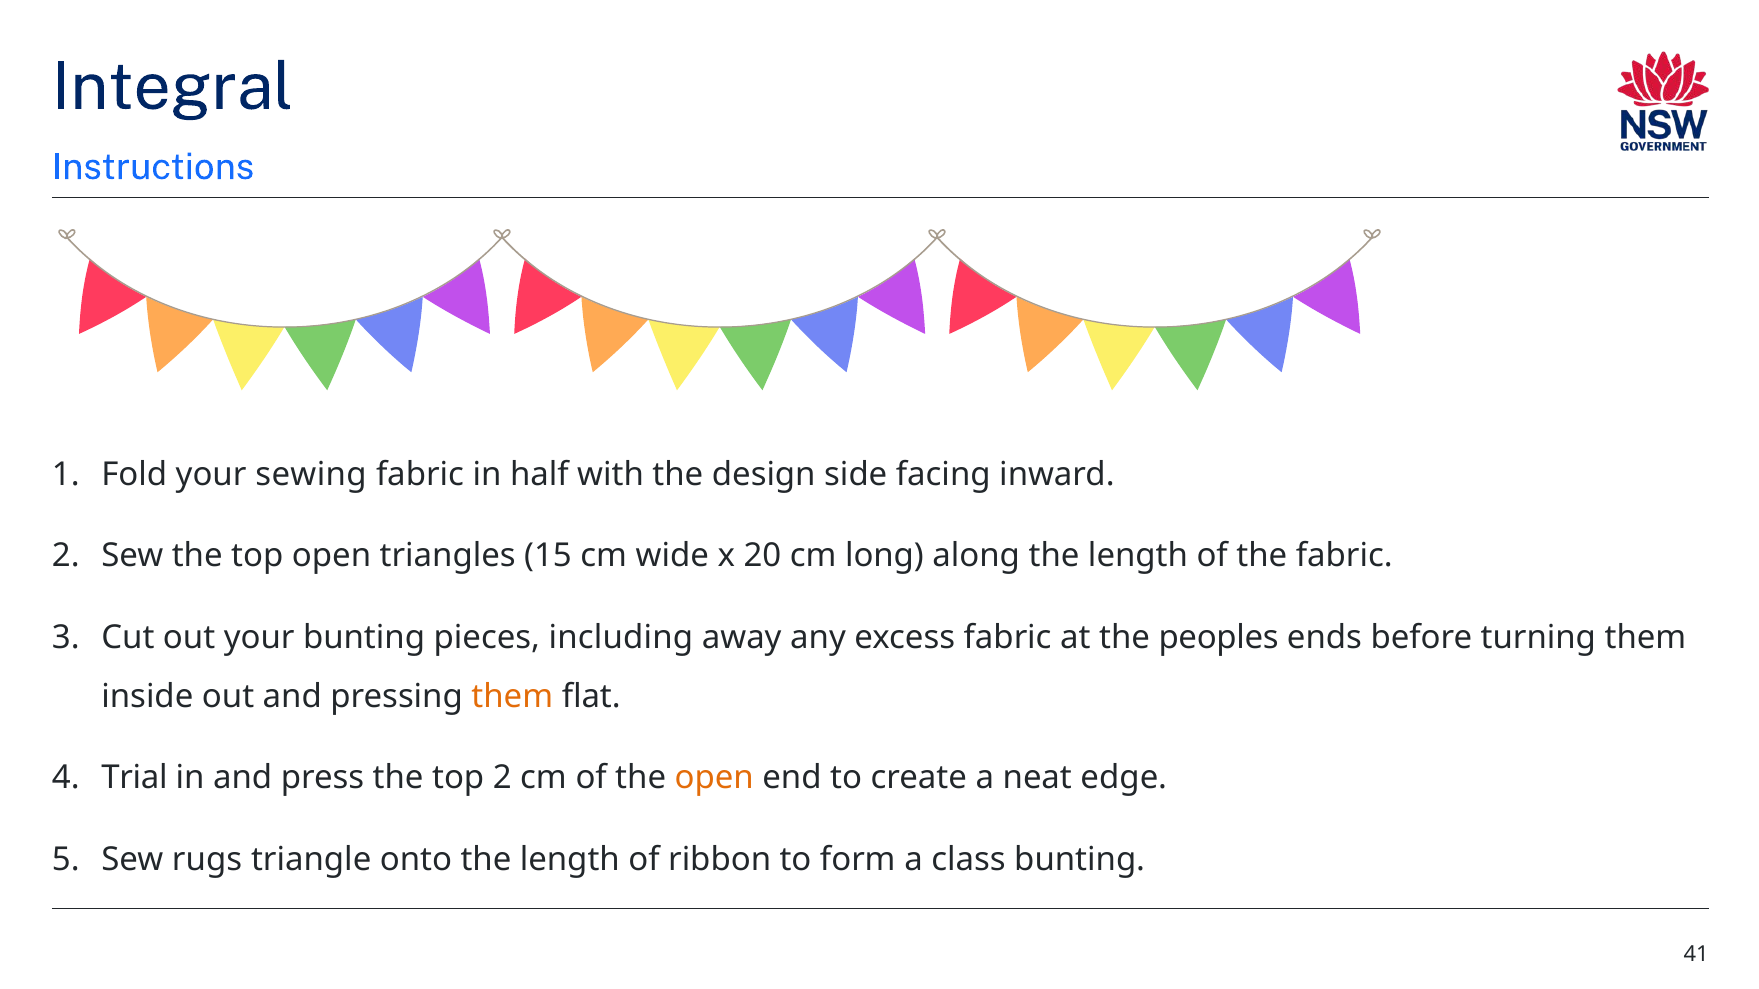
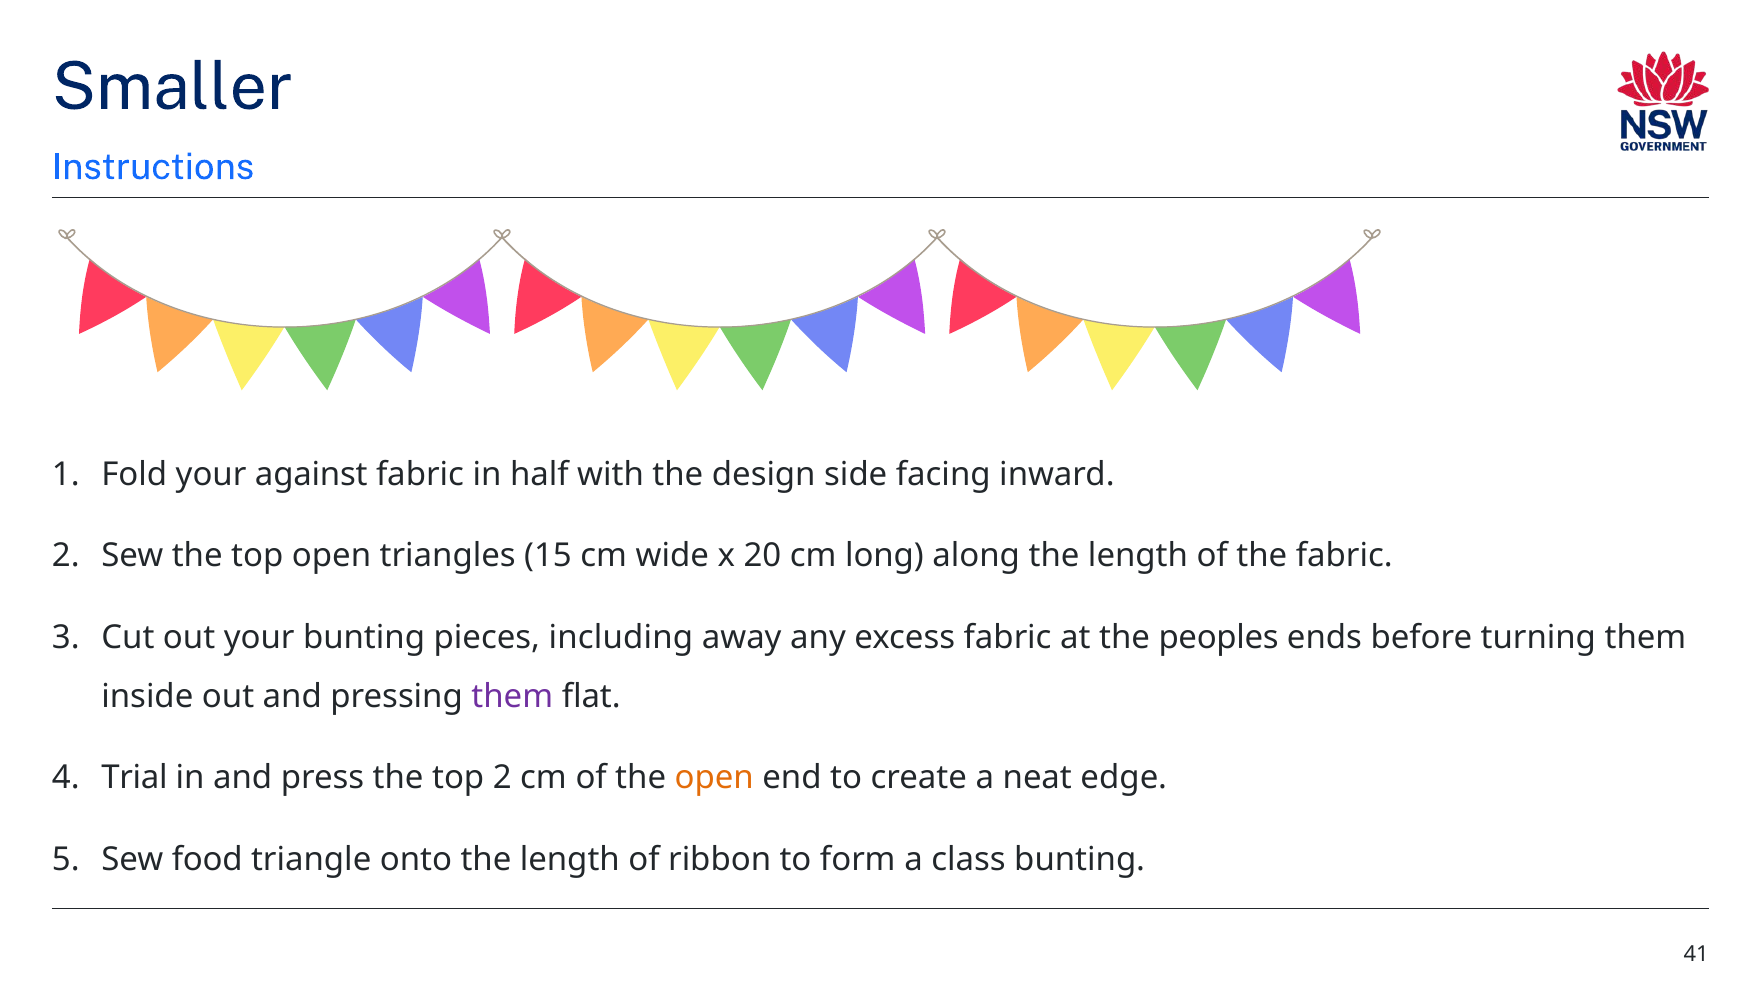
Integral: Integral -> Smaller
sewing: sewing -> against
them at (512, 697) colour: orange -> purple
rugs: rugs -> food
